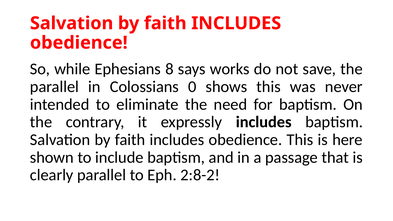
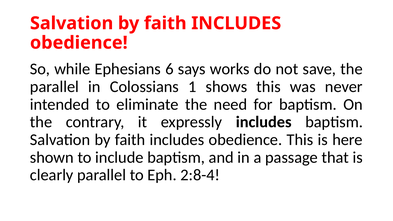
8: 8 -> 6
0: 0 -> 1
2:8-2: 2:8-2 -> 2:8-4
